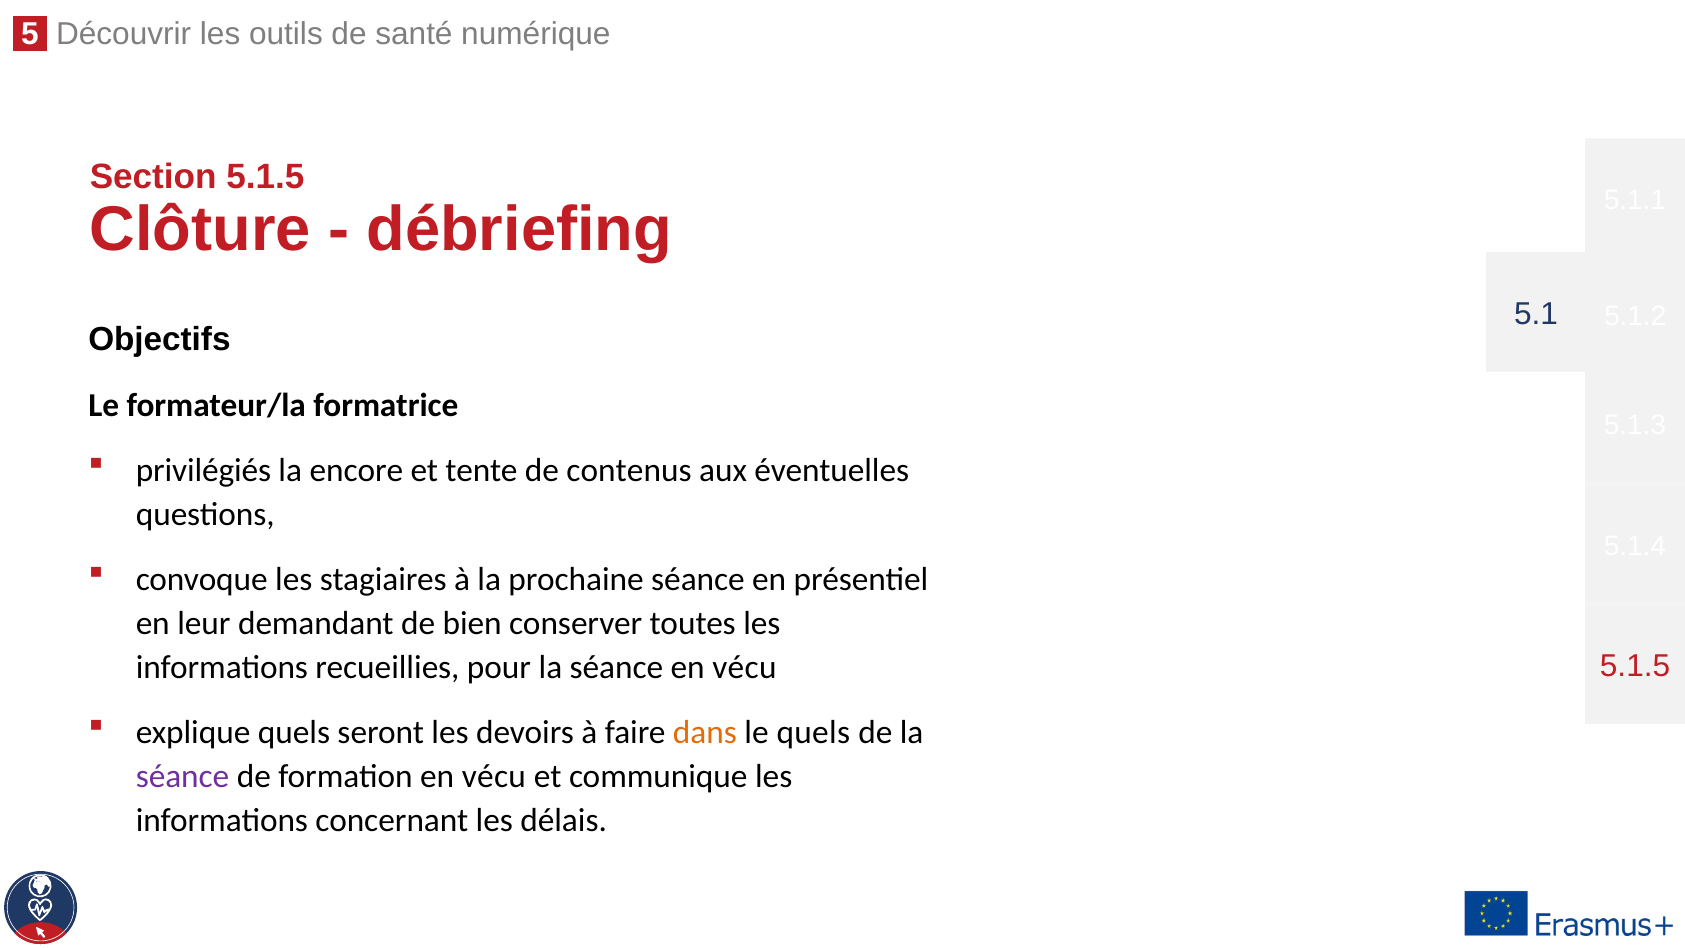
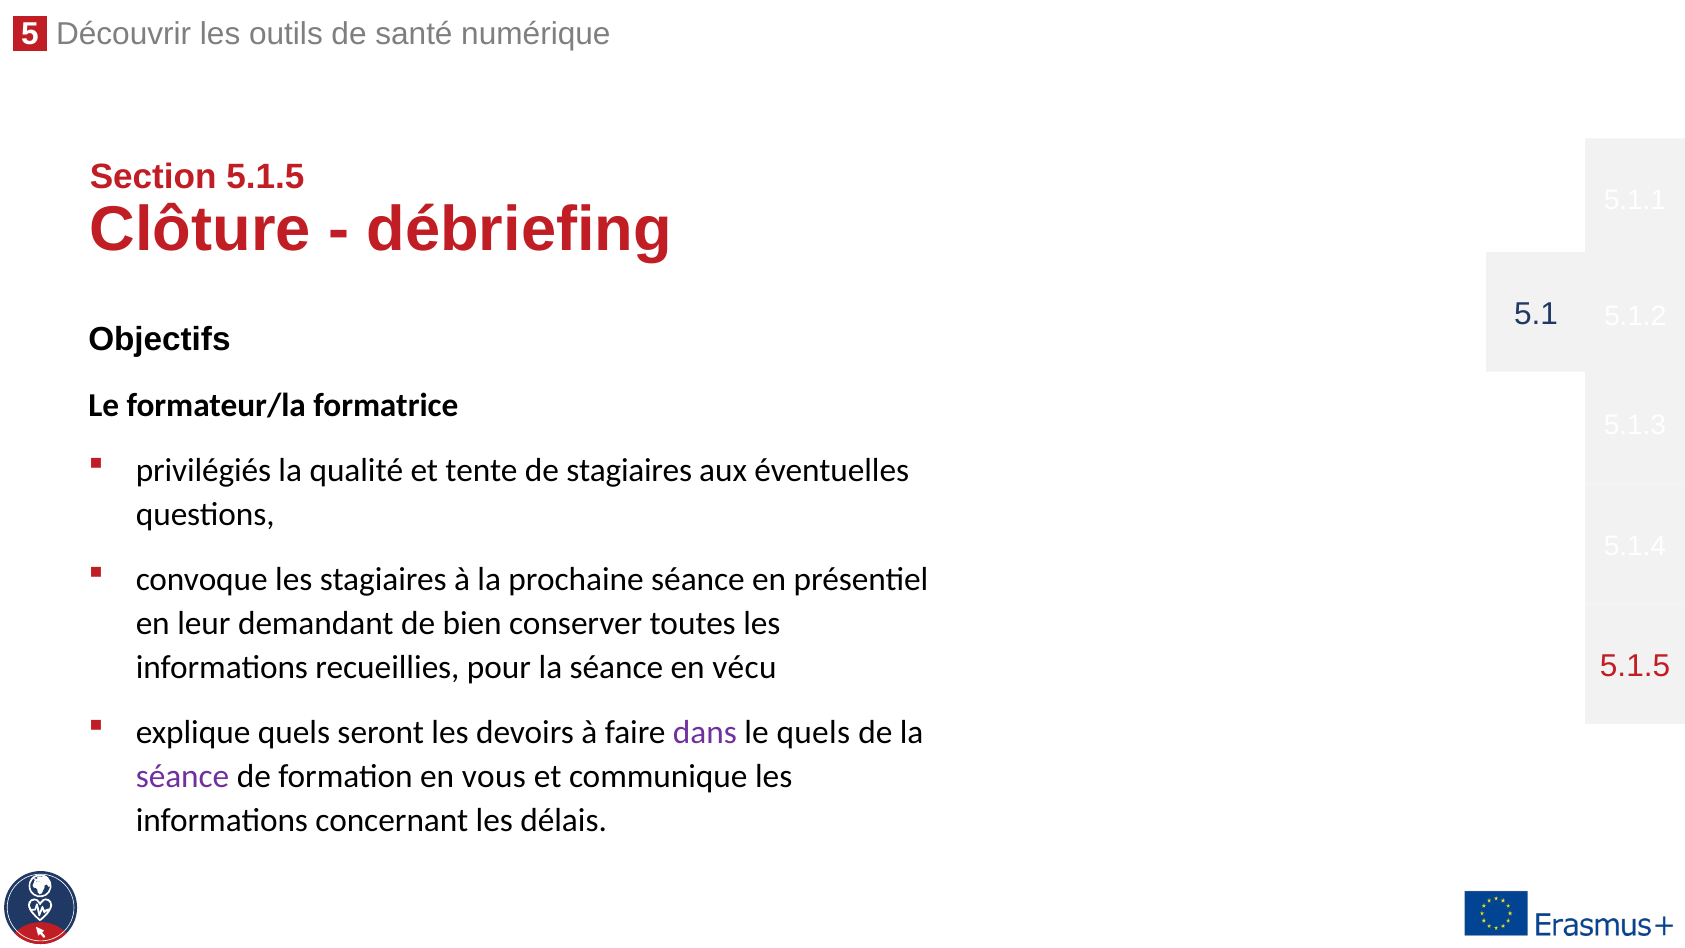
encore: encore -> qualité
de contenus: contenus -> stagiaires
dans colour: orange -> purple
formation en vécu: vécu -> vous
